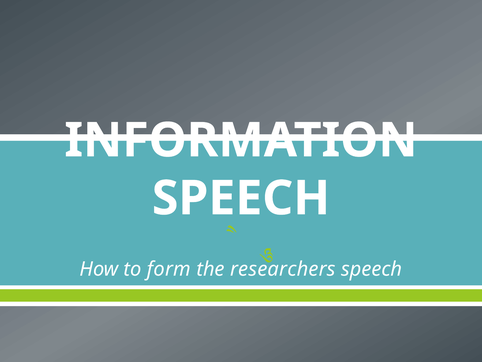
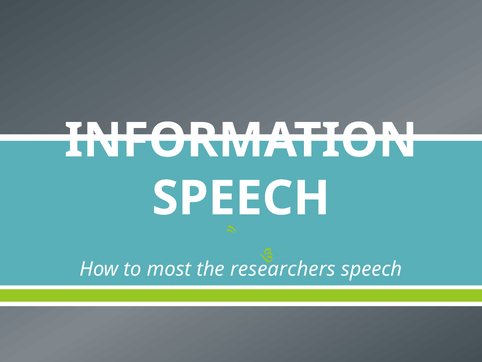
form: form -> most
